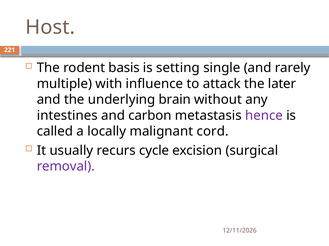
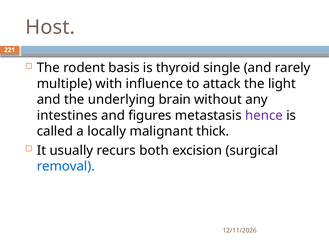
setting: setting -> thyroid
later: later -> light
carbon: carbon -> figures
cord: cord -> thick
cycle: cycle -> both
removal colour: purple -> blue
